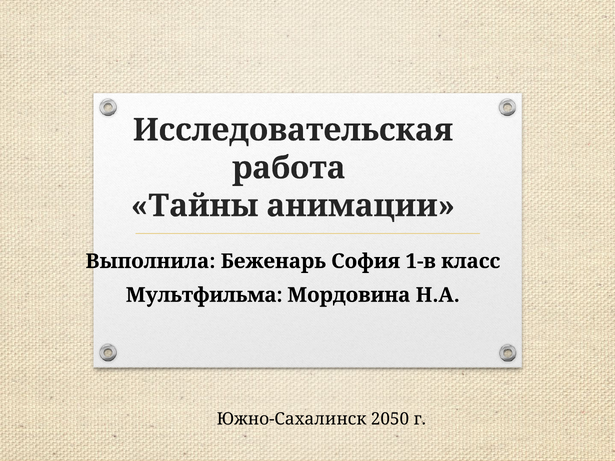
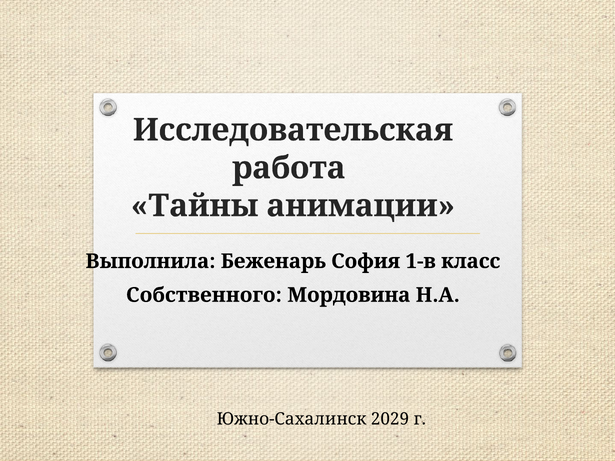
Мультфильма: Мультфильма -> Собственного
2050: 2050 -> 2029
